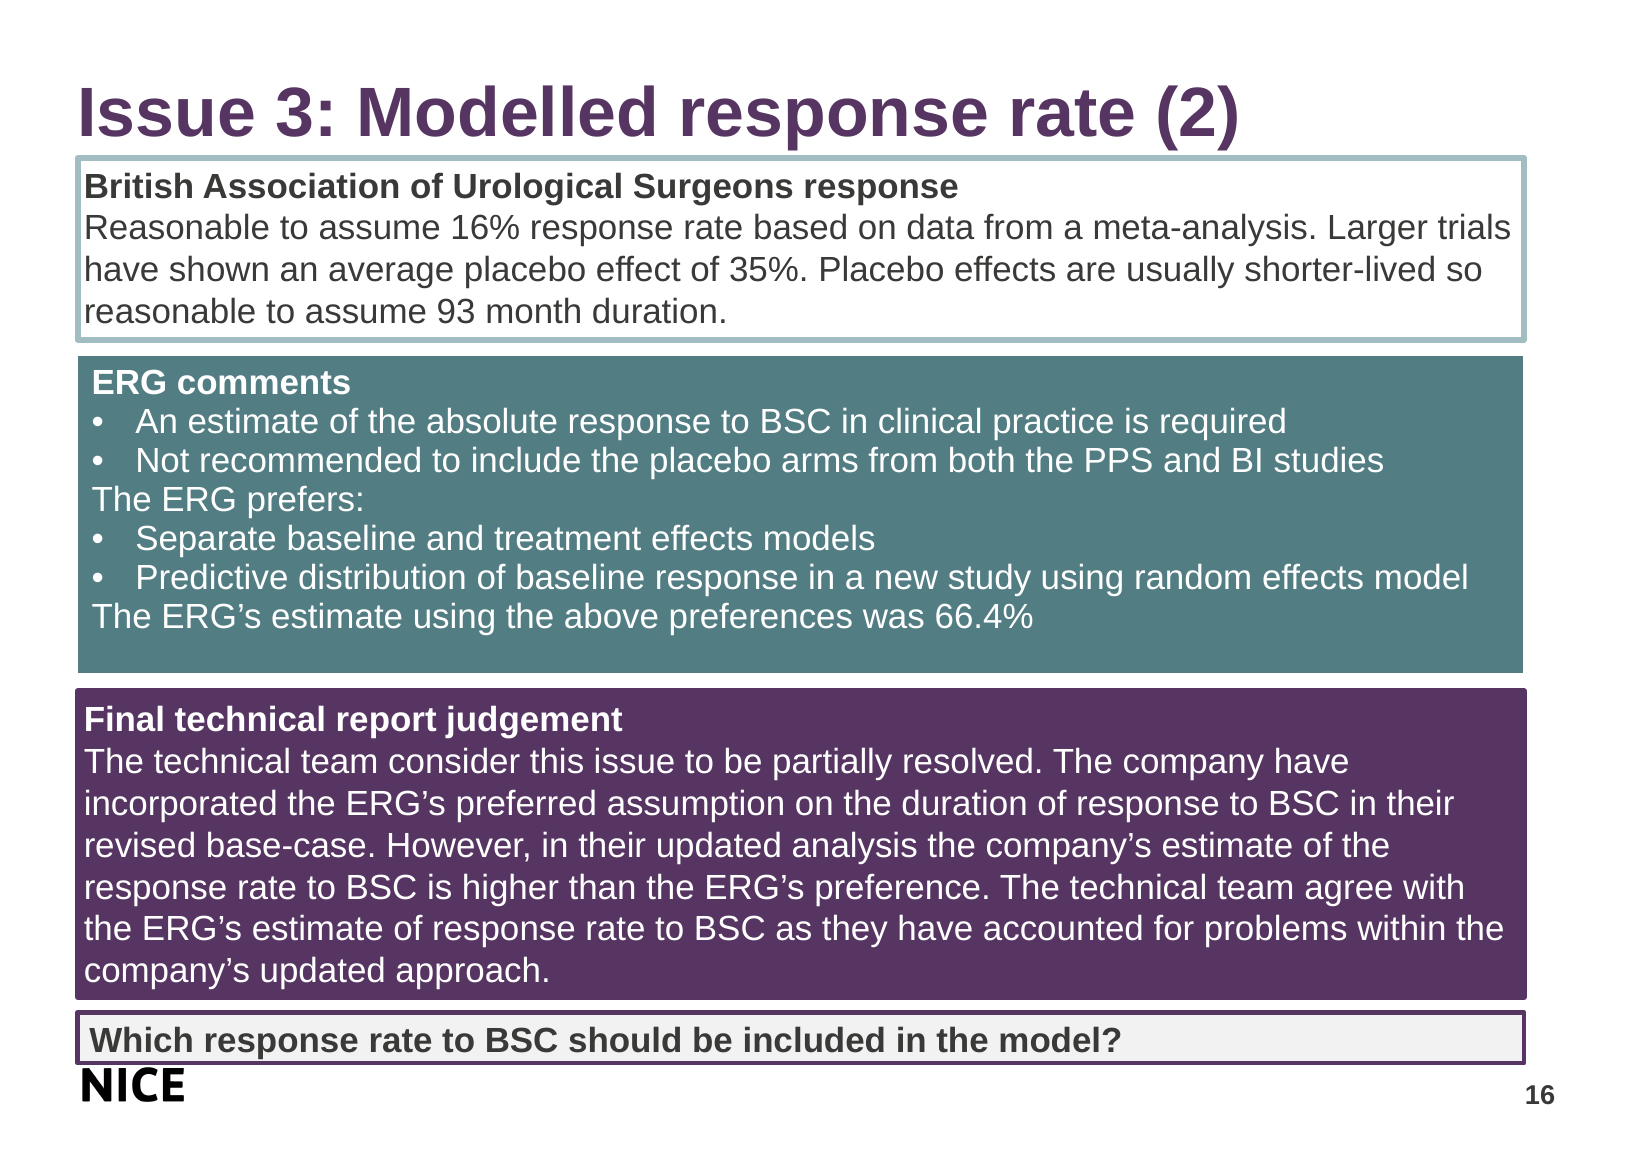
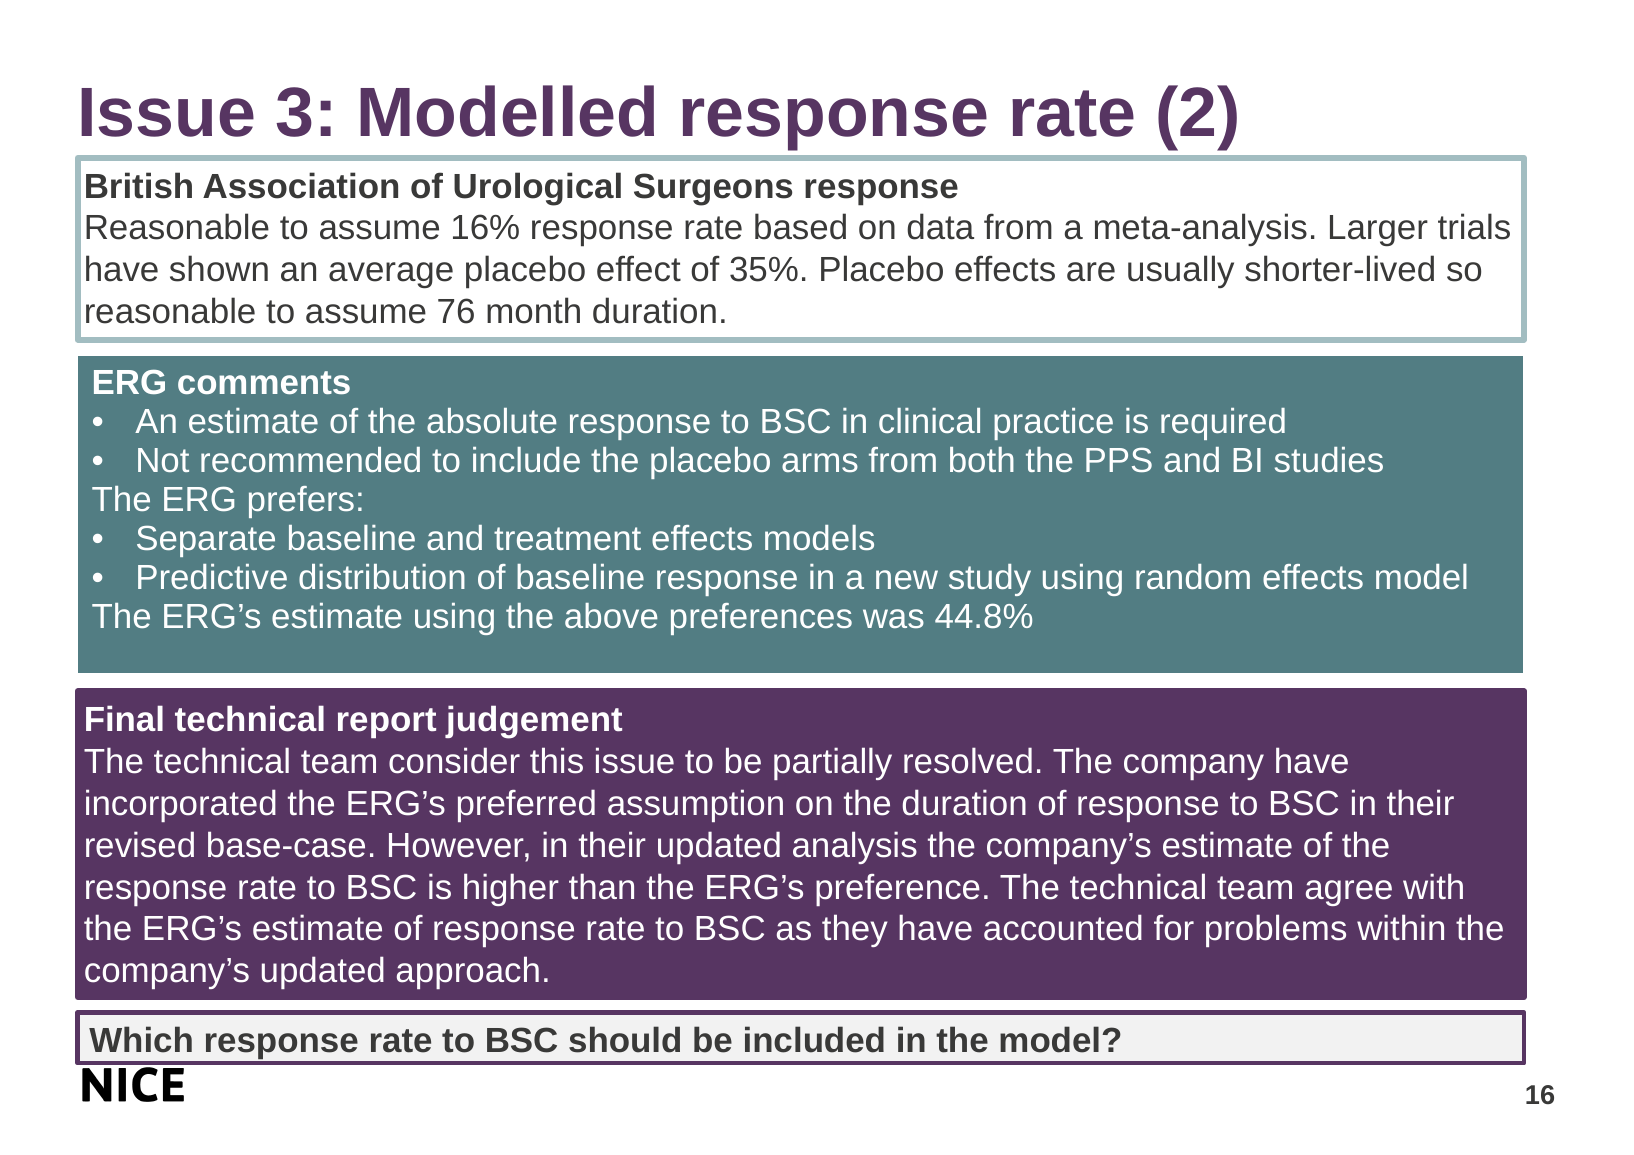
93: 93 -> 76
66.4%: 66.4% -> 44.8%
